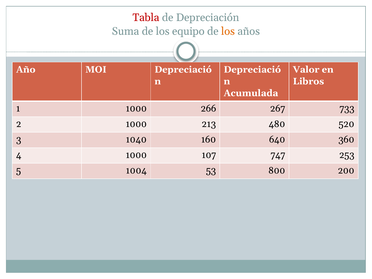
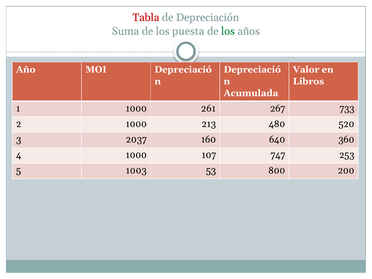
equipo: equipo -> puesta
los at (228, 31) colour: orange -> green
266: 266 -> 261
1040: 1040 -> 2037
1004: 1004 -> 1003
